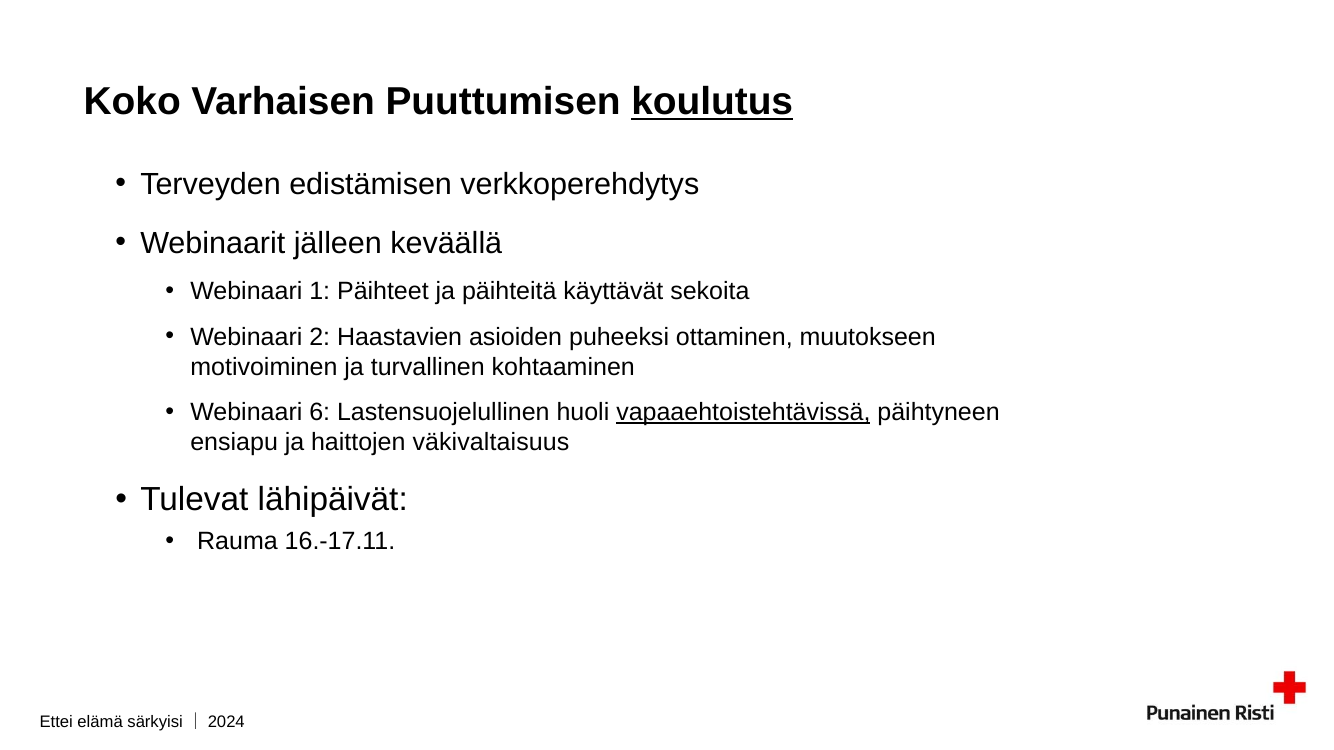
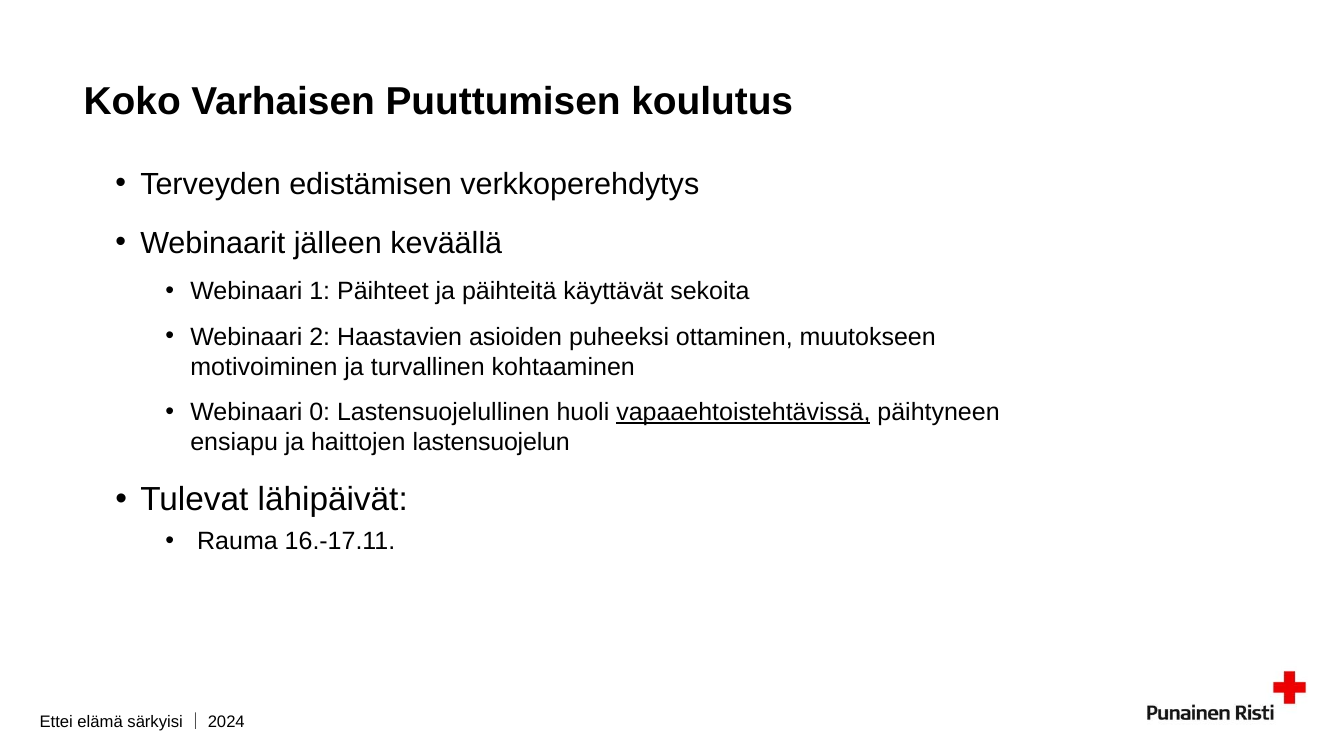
koulutus underline: present -> none
6: 6 -> 0
väkivaltaisuus: väkivaltaisuus -> lastensuojelun
